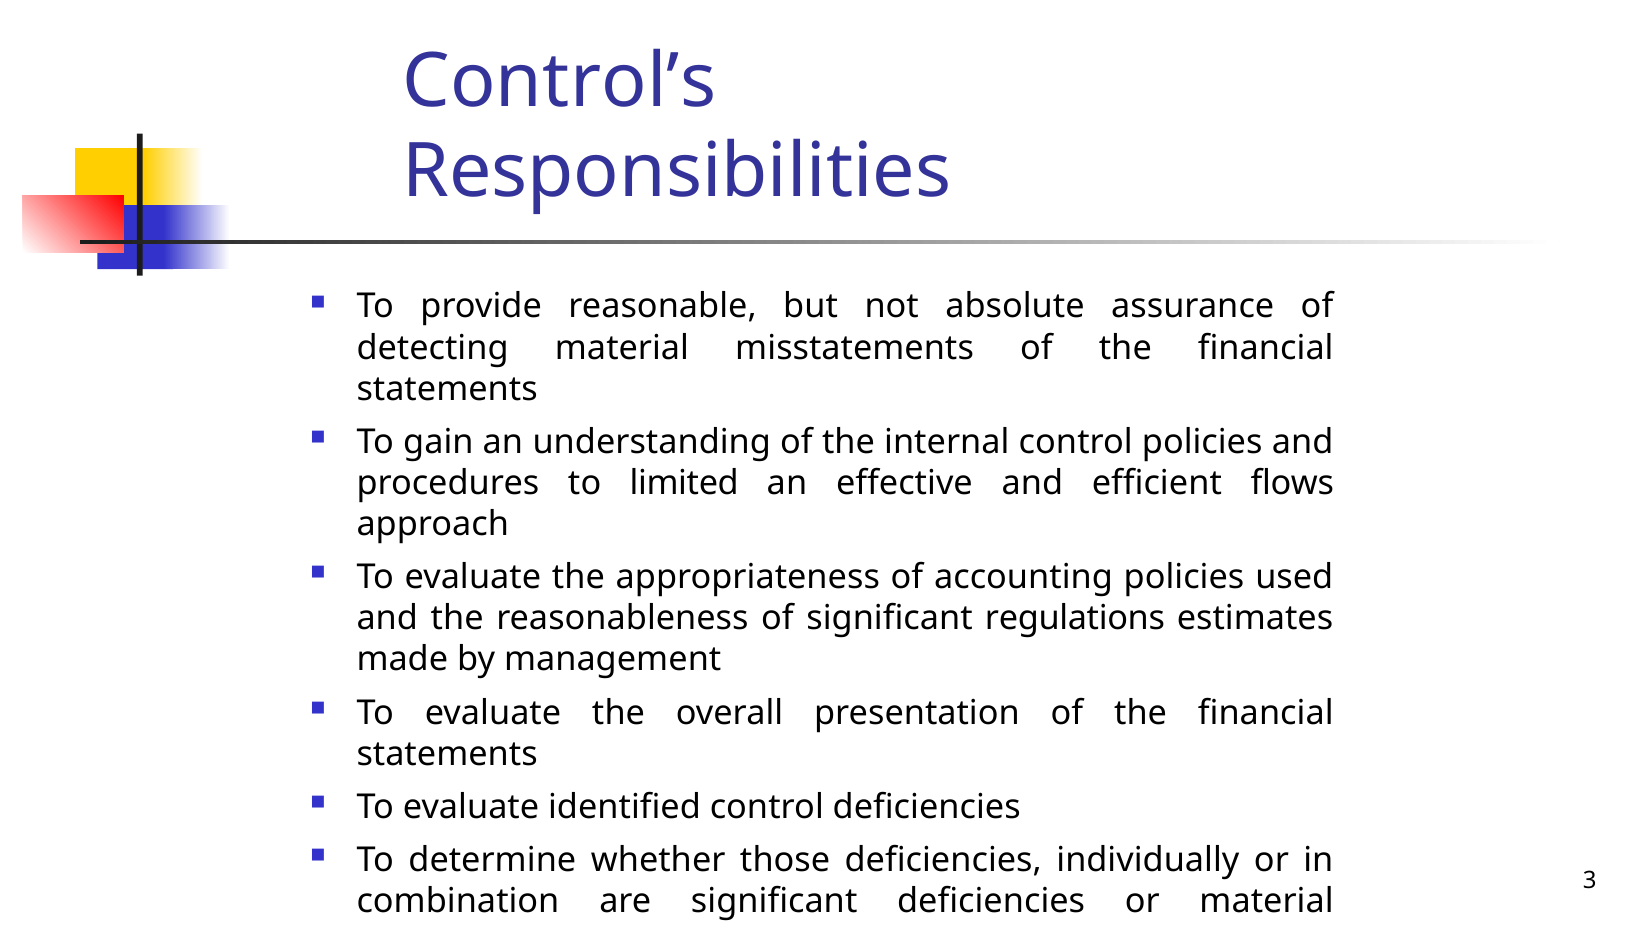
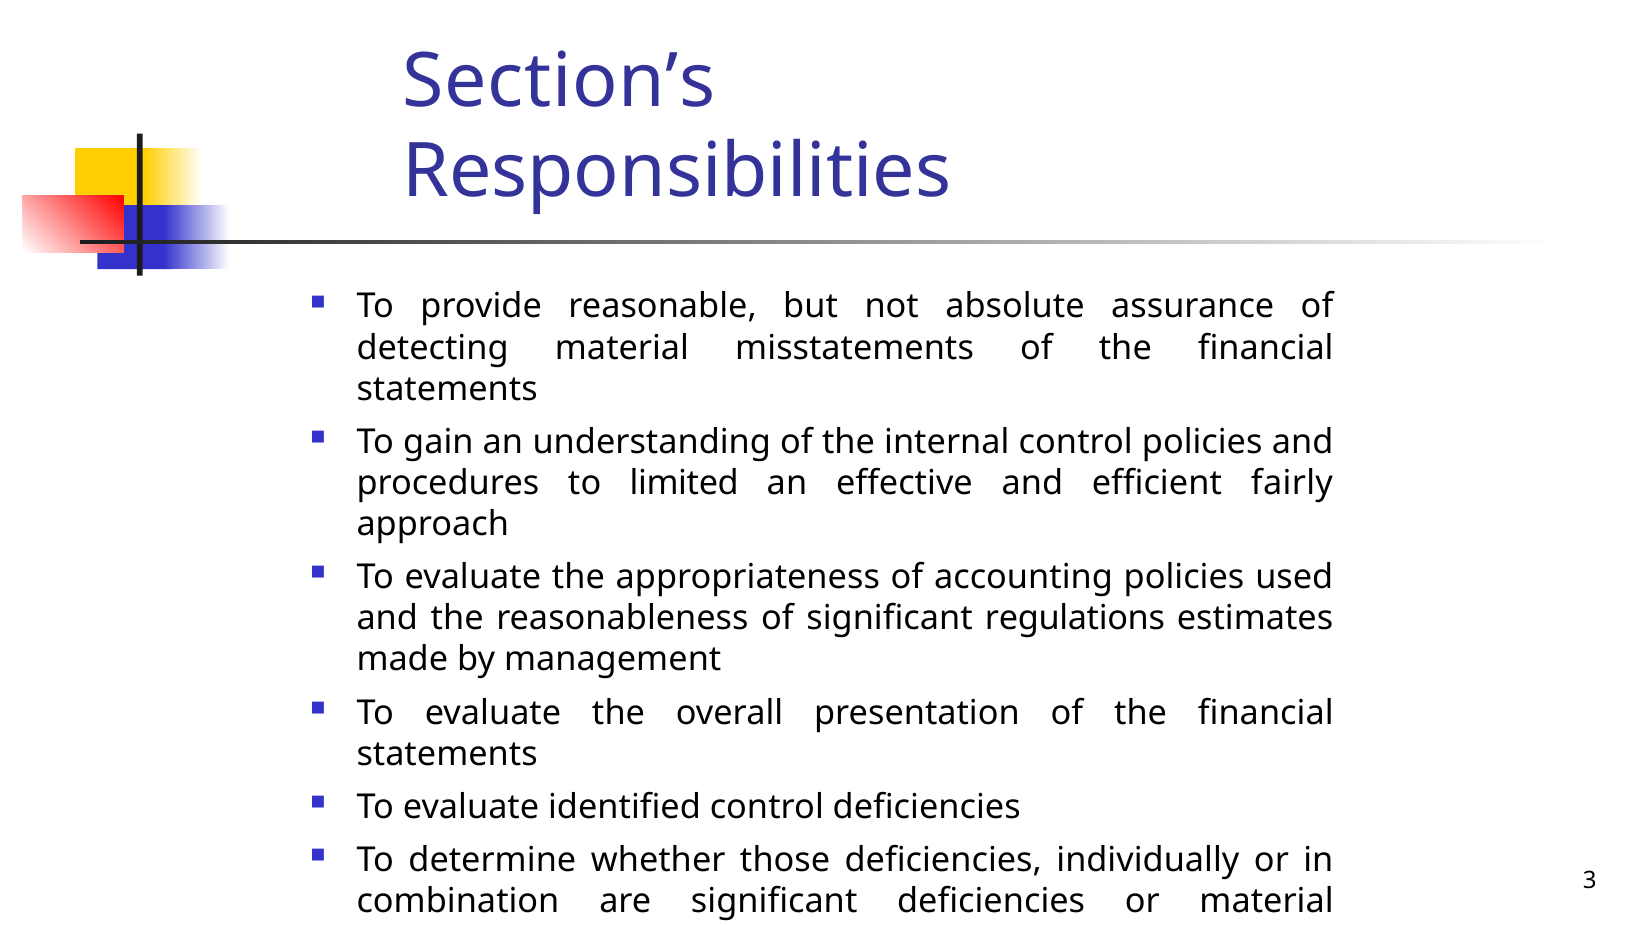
Control’s: Control’s -> Section’s
flows: flows -> fairly
